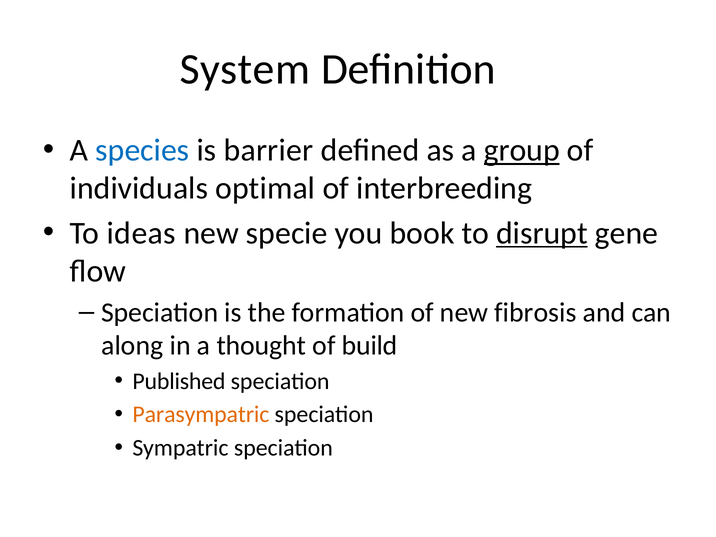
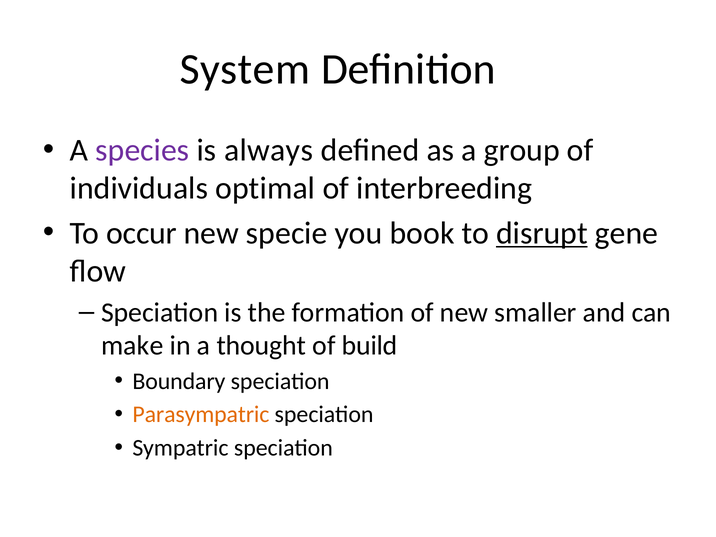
species colour: blue -> purple
barrier: barrier -> always
group underline: present -> none
ideas: ideas -> occur
fibrosis: fibrosis -> smaller
along: along -> make
Published: Published -> Boundary
